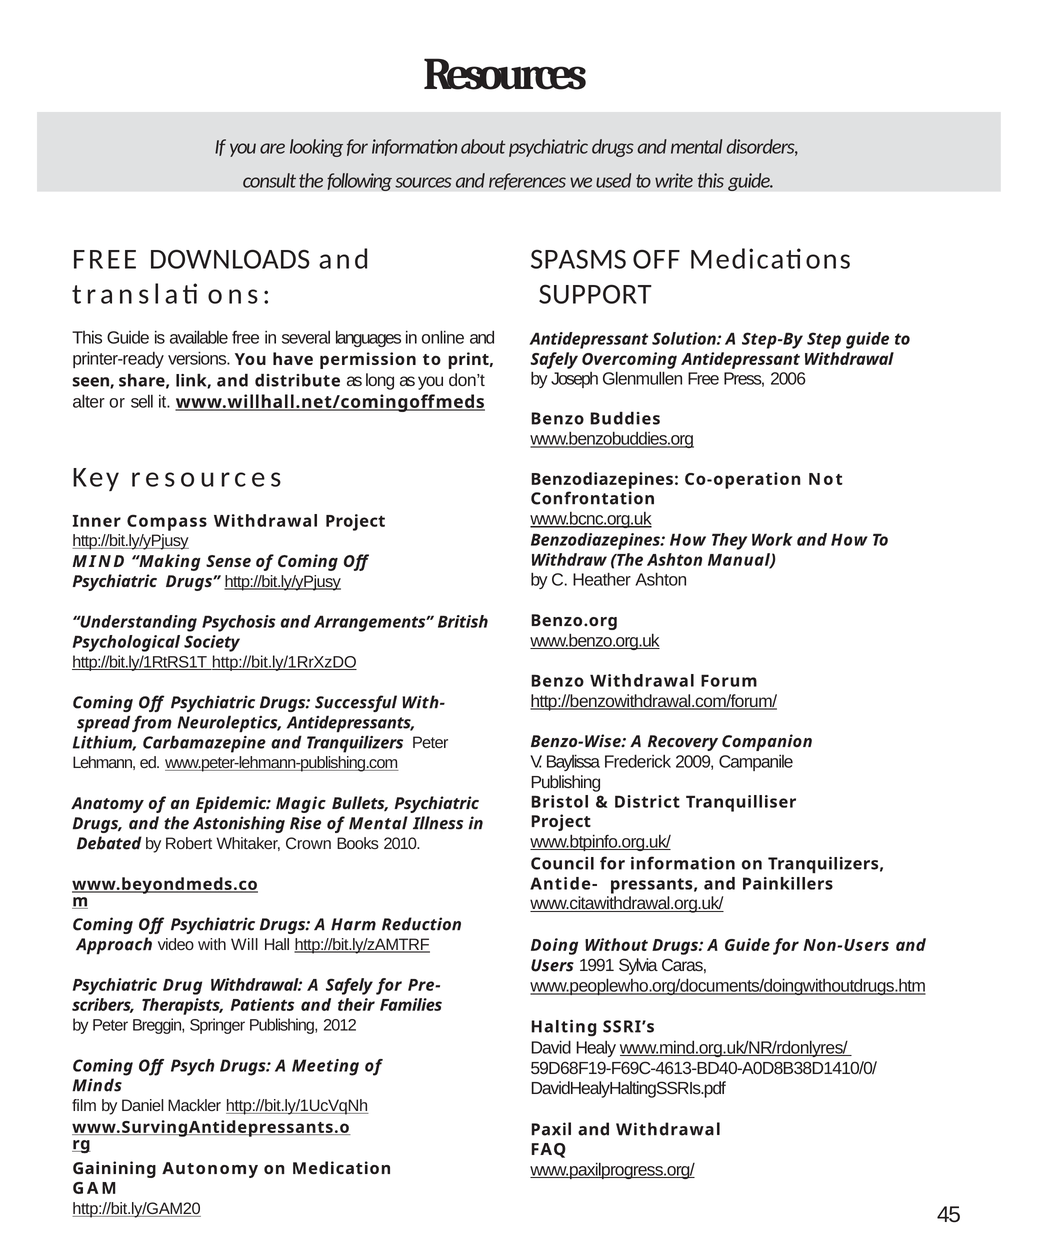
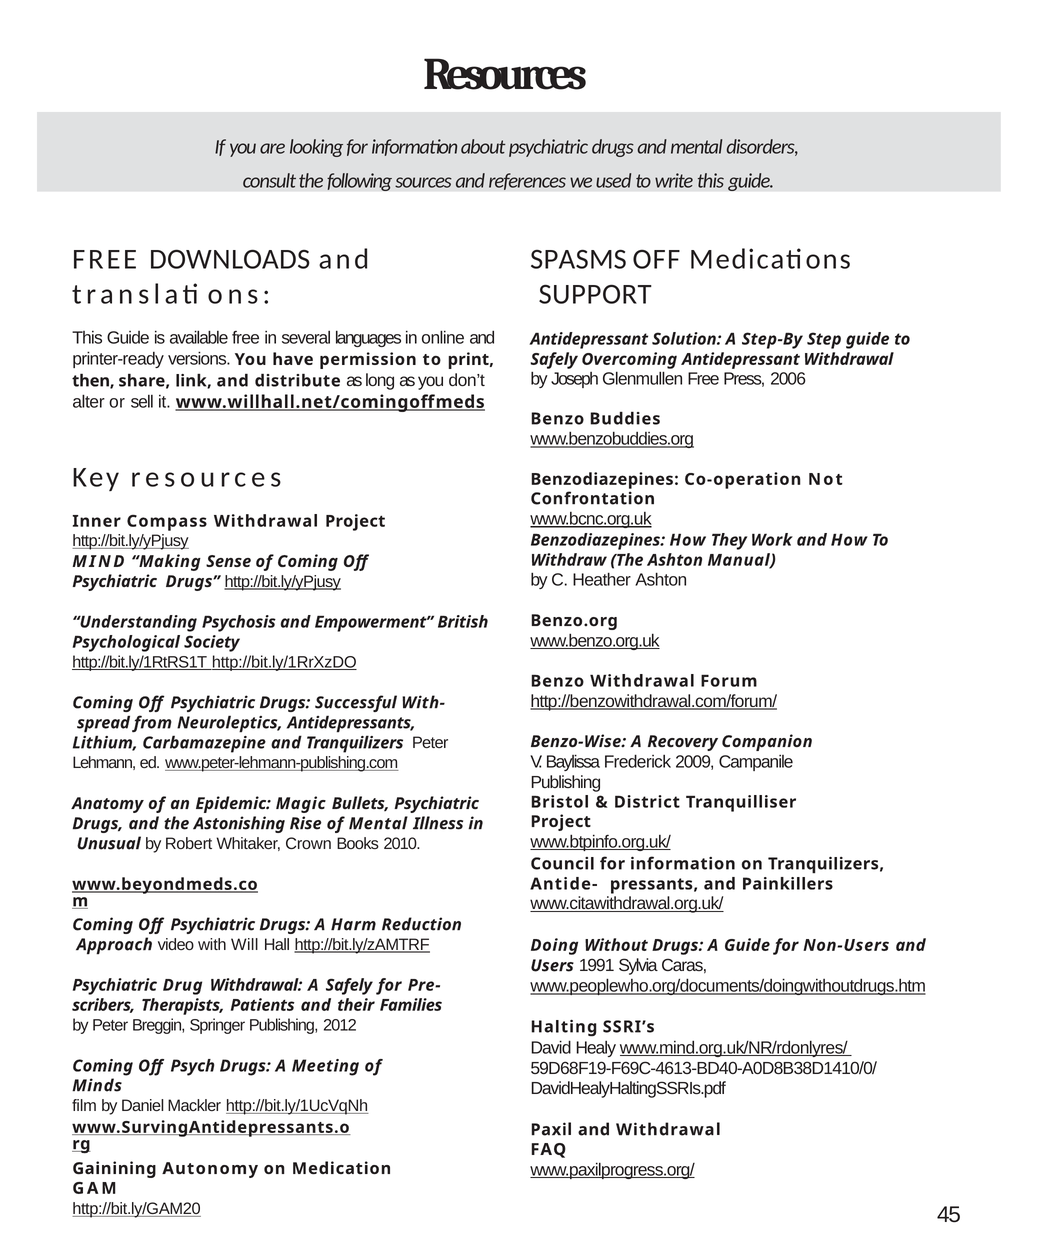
seen: seen -> then
Arrangements: Arrangements -> Empowerment
Debated: Debated -> Unusual
